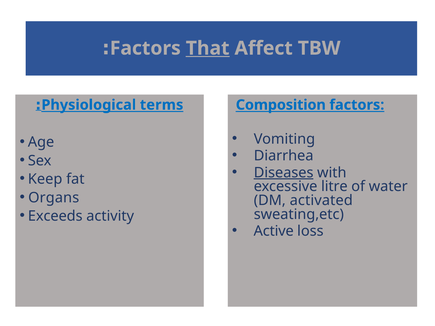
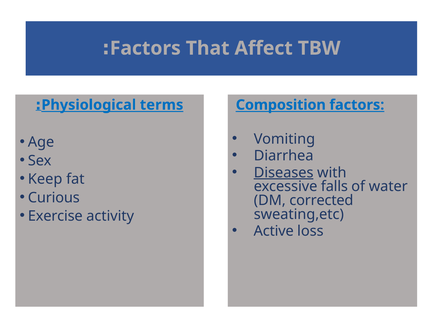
That underline: present -> none
litre: litre -> falls
Organs: Organs -> Curious
activated: activated -> corrected
Exceeds: Exceeds -> Exercise
